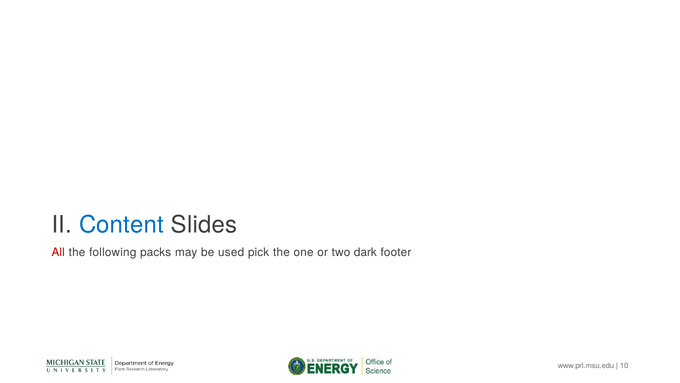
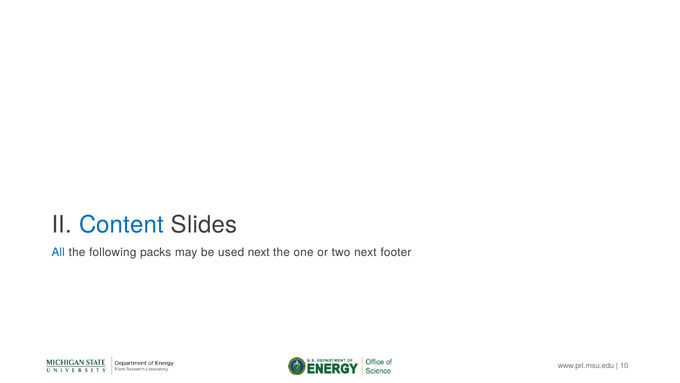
All colour: red -> blue
used pick: pick -> next
two dark: dark -> next
